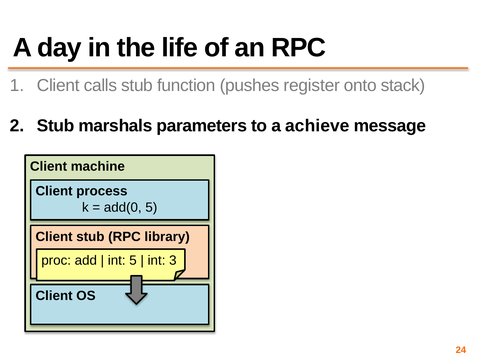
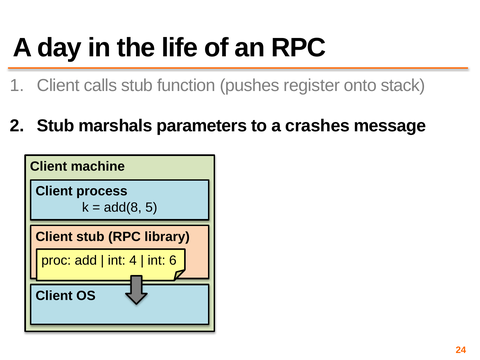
achieve: achieve -> crashes
add(0: add(0 -> add(8
int 5: 5 -> 4
3: 3 -> 6
